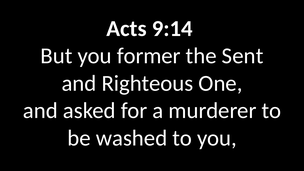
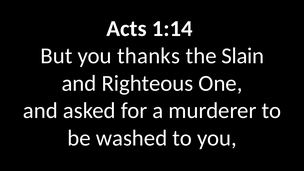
9:14: 9:14 -> 1:14
former: former -> thanks
Sent: Sent -> Slain
